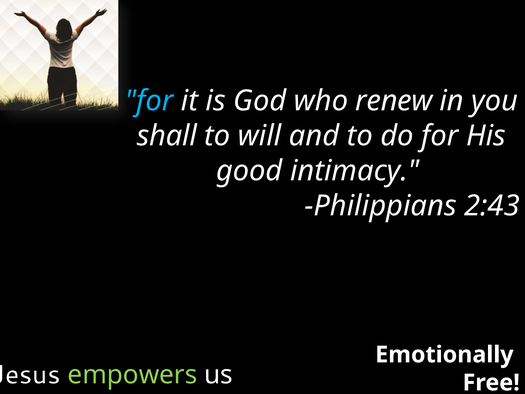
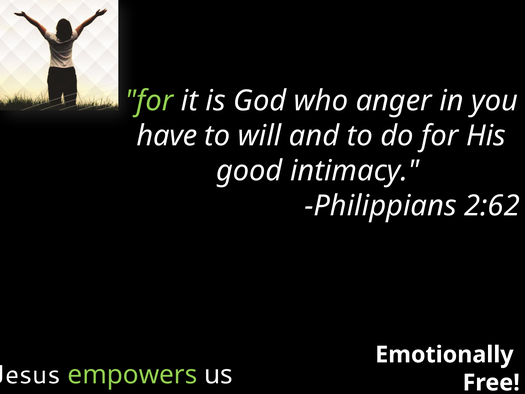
for at (149, 101) colour: light blue -> light green
renew: renew -> anger
shall: shall -> have
2:43: 2:43 -> 2:62
